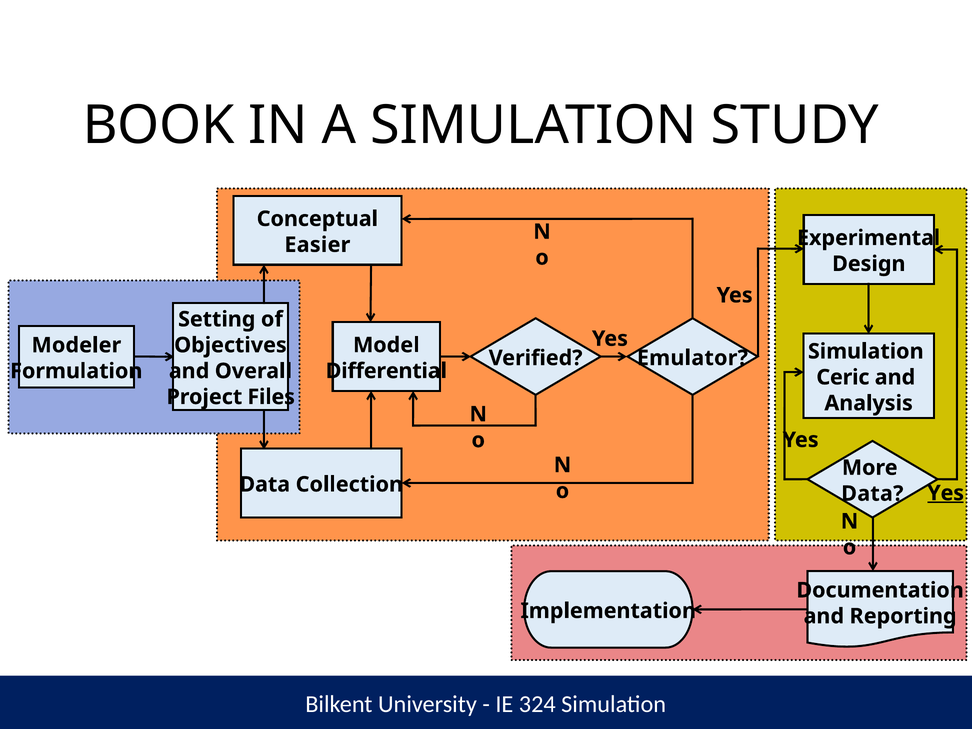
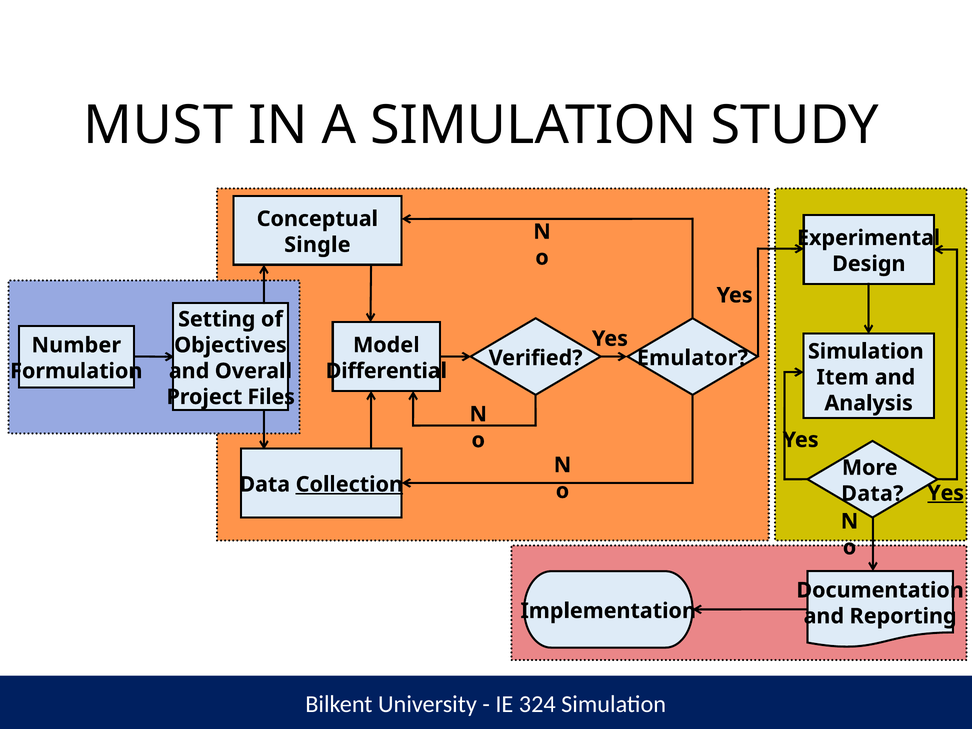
BOOK: BOOK -> MUST
Easier: Easier -> Single
Modeler: Modeler -> Number
Ceric: Ceric -> Item
Collection underline: none -> present
